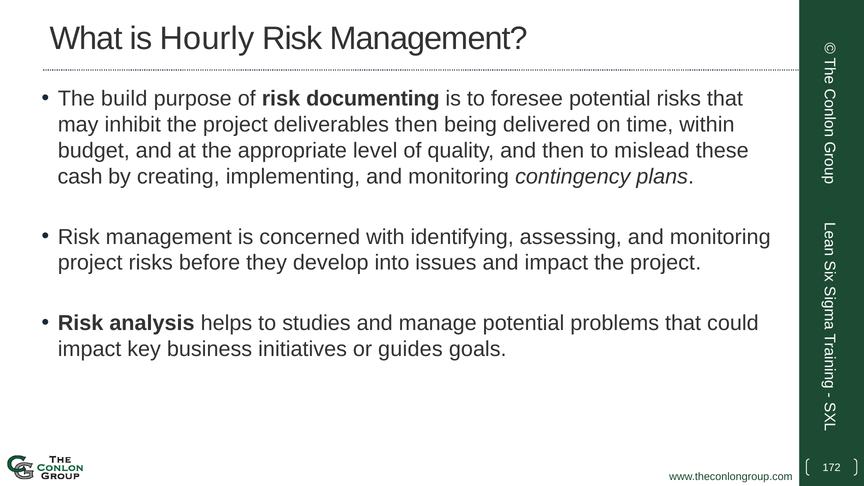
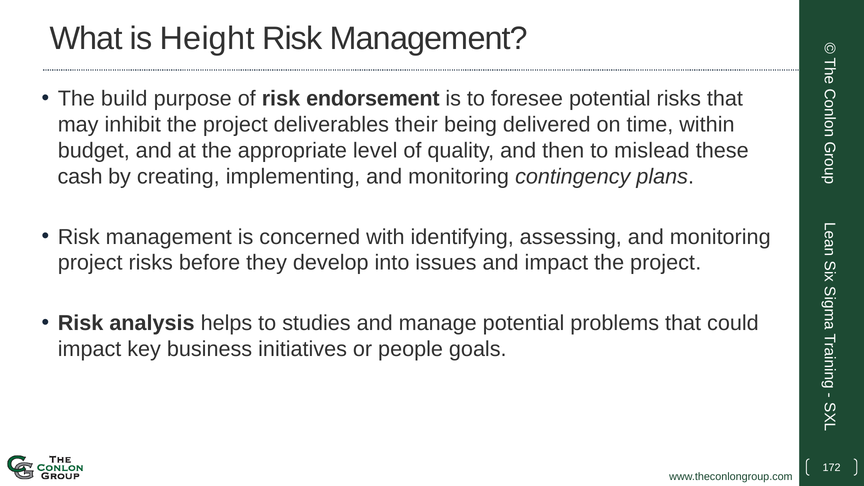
Hourly: Hourly -> Height
documenting: documenting -> endorsement
deliverables then: then -> their
guides: guides -> people
